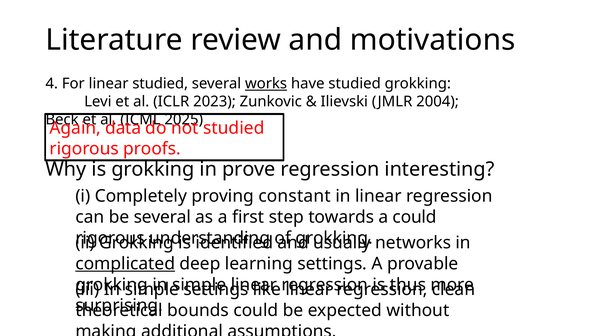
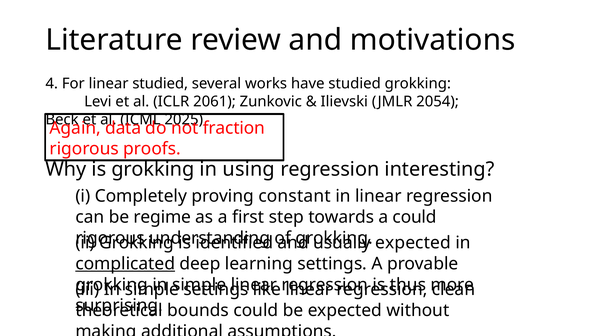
works underline: present -> none
2023: 2023 -> 2061
2004: 2004 -> 2054
studied at (234, 128): studied -> fraction
prove: prove -> using
be several: several -> regime
networks at (413, 243): networks -> expected
